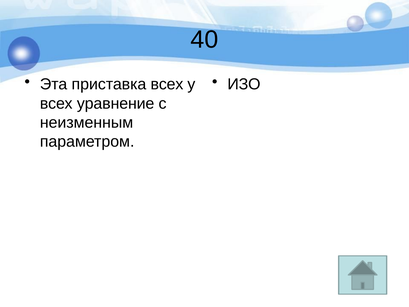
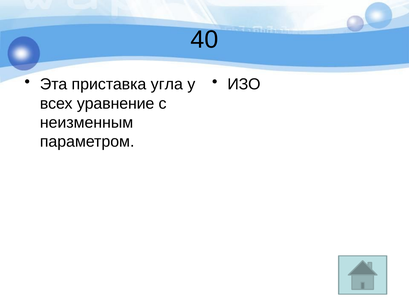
приставка всех: всех -> угла
